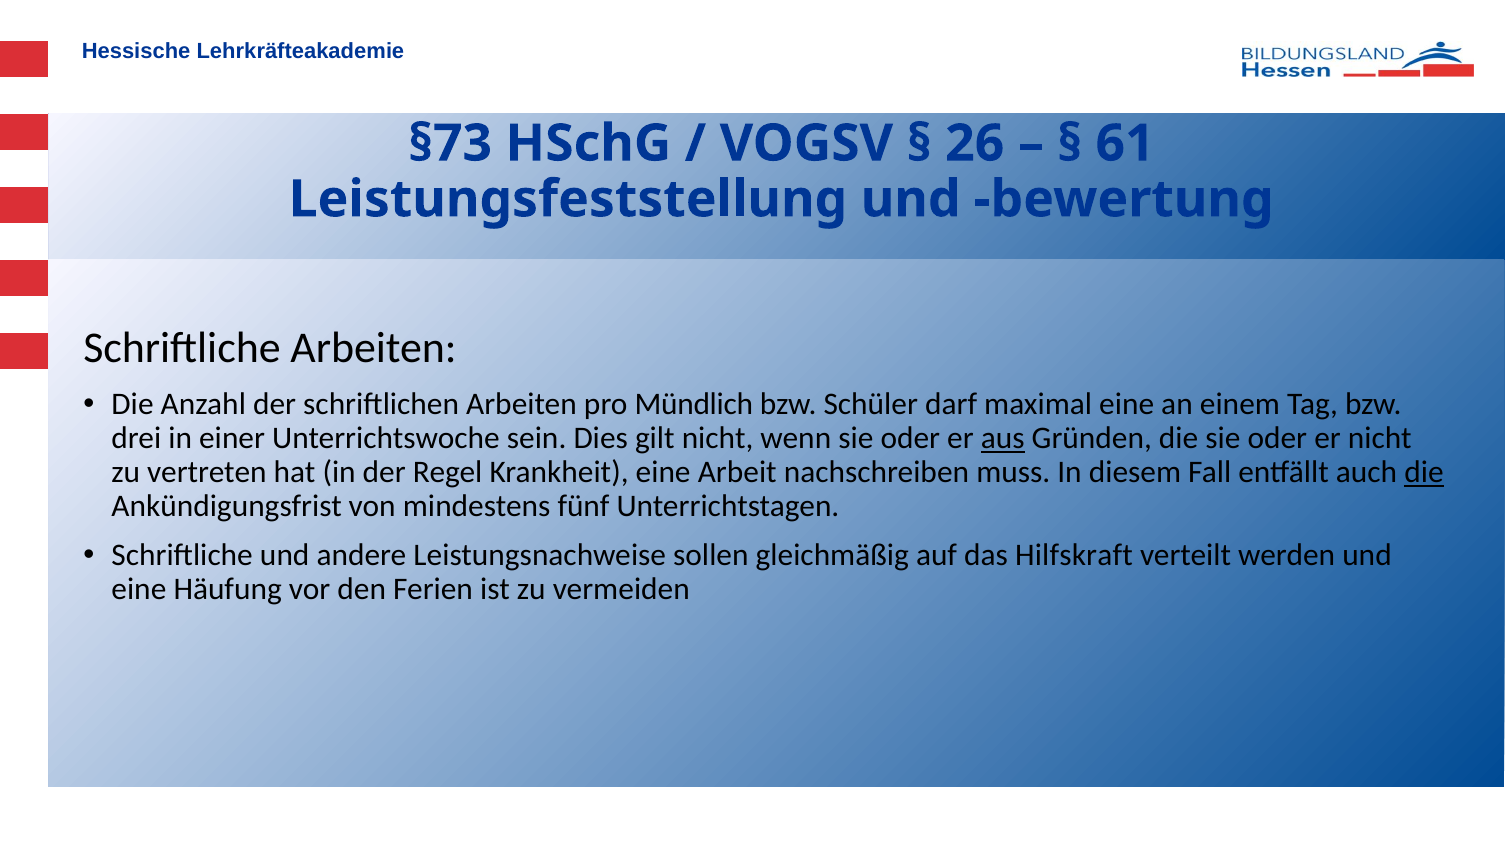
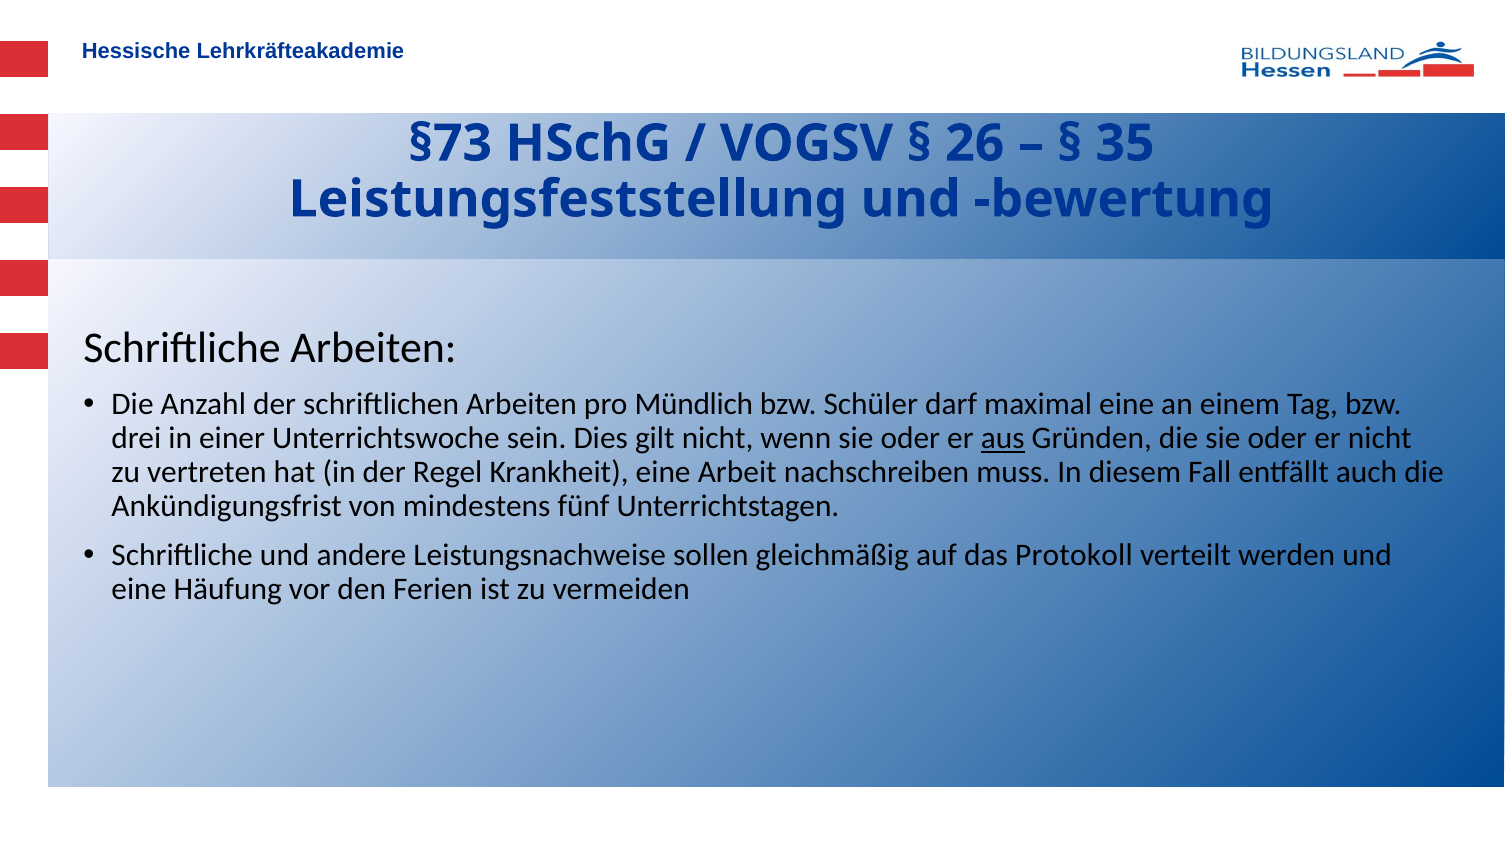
61: 61 -> 35
die at (1424, 472) underline: present -> none
Hilfskraft: Hilfskraft -> Protokoll
